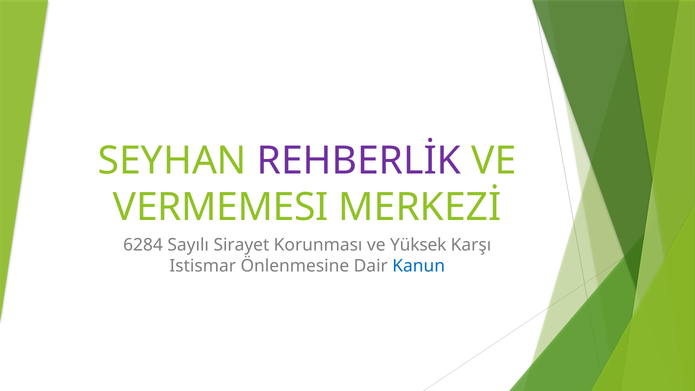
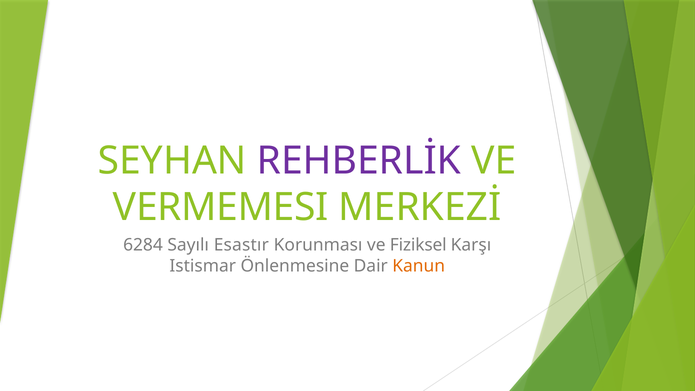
Sirayet: Sirayet -> Esastır
Yüksek: Yüksek -> Fiziksel
Kanun colour: blue -> orange
